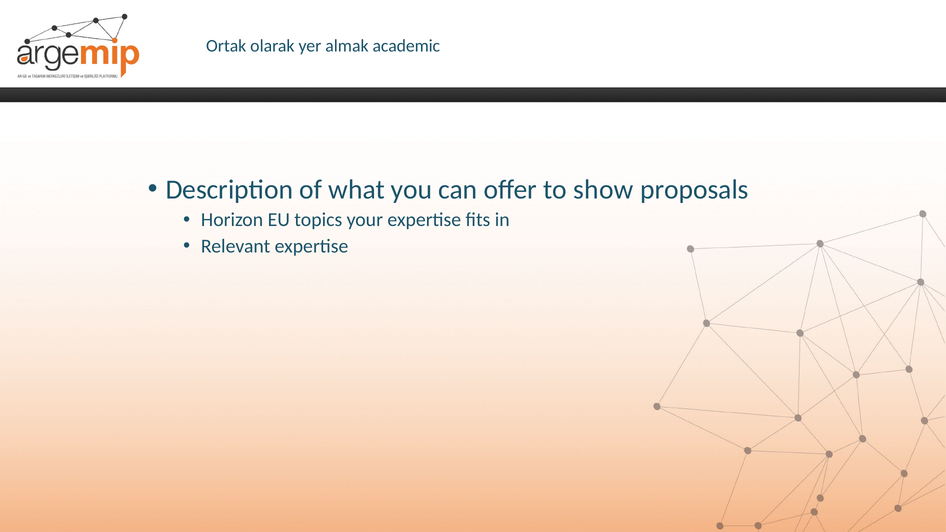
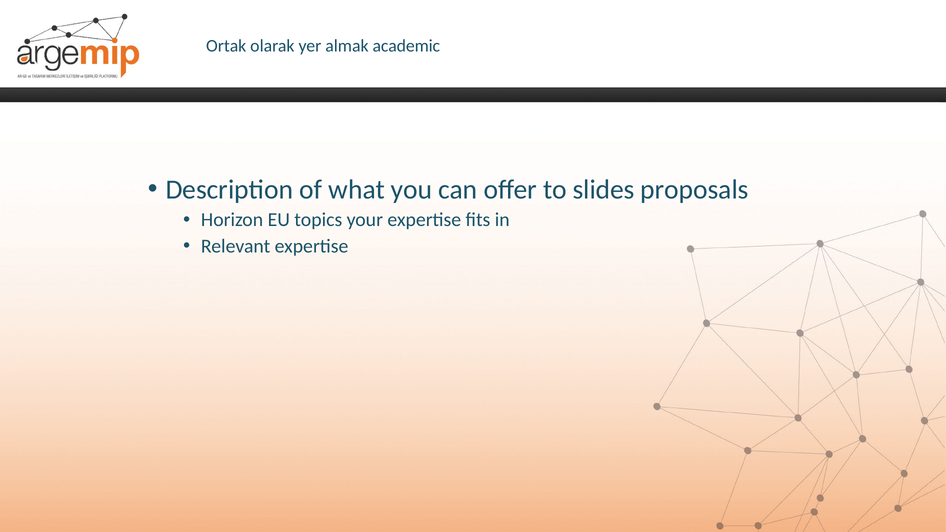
show: show -> slides
